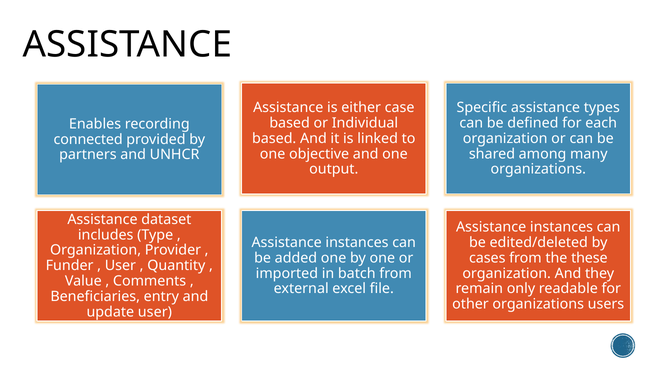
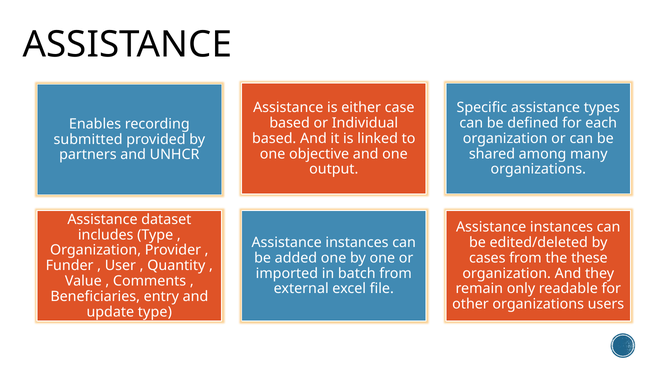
connected: connected -> submitted
update user: user -> type
